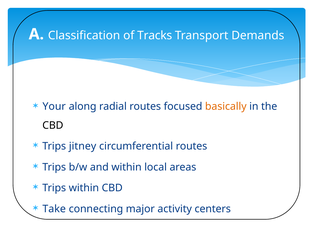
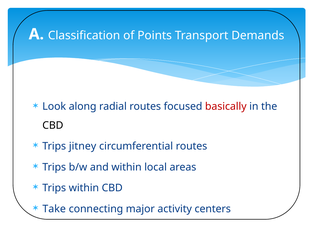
Tracks: Tracks -> Points
Your: Your -> Look
basically colour: orange -> red
